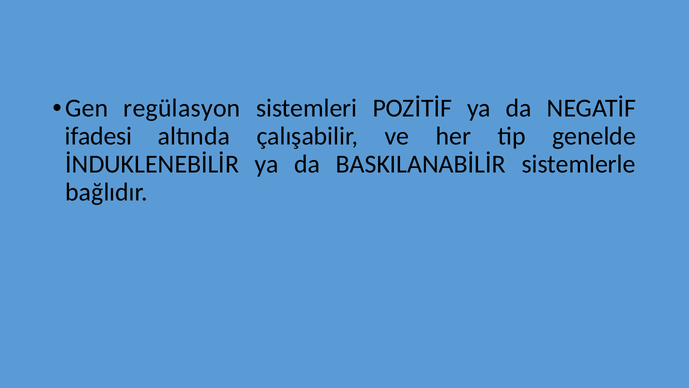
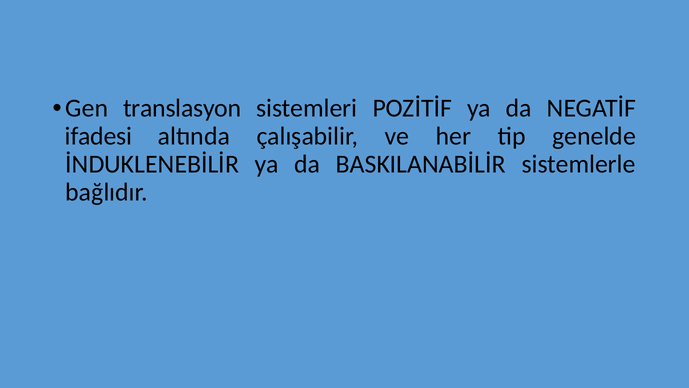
regülasyon: regülasyon -> translasyon
